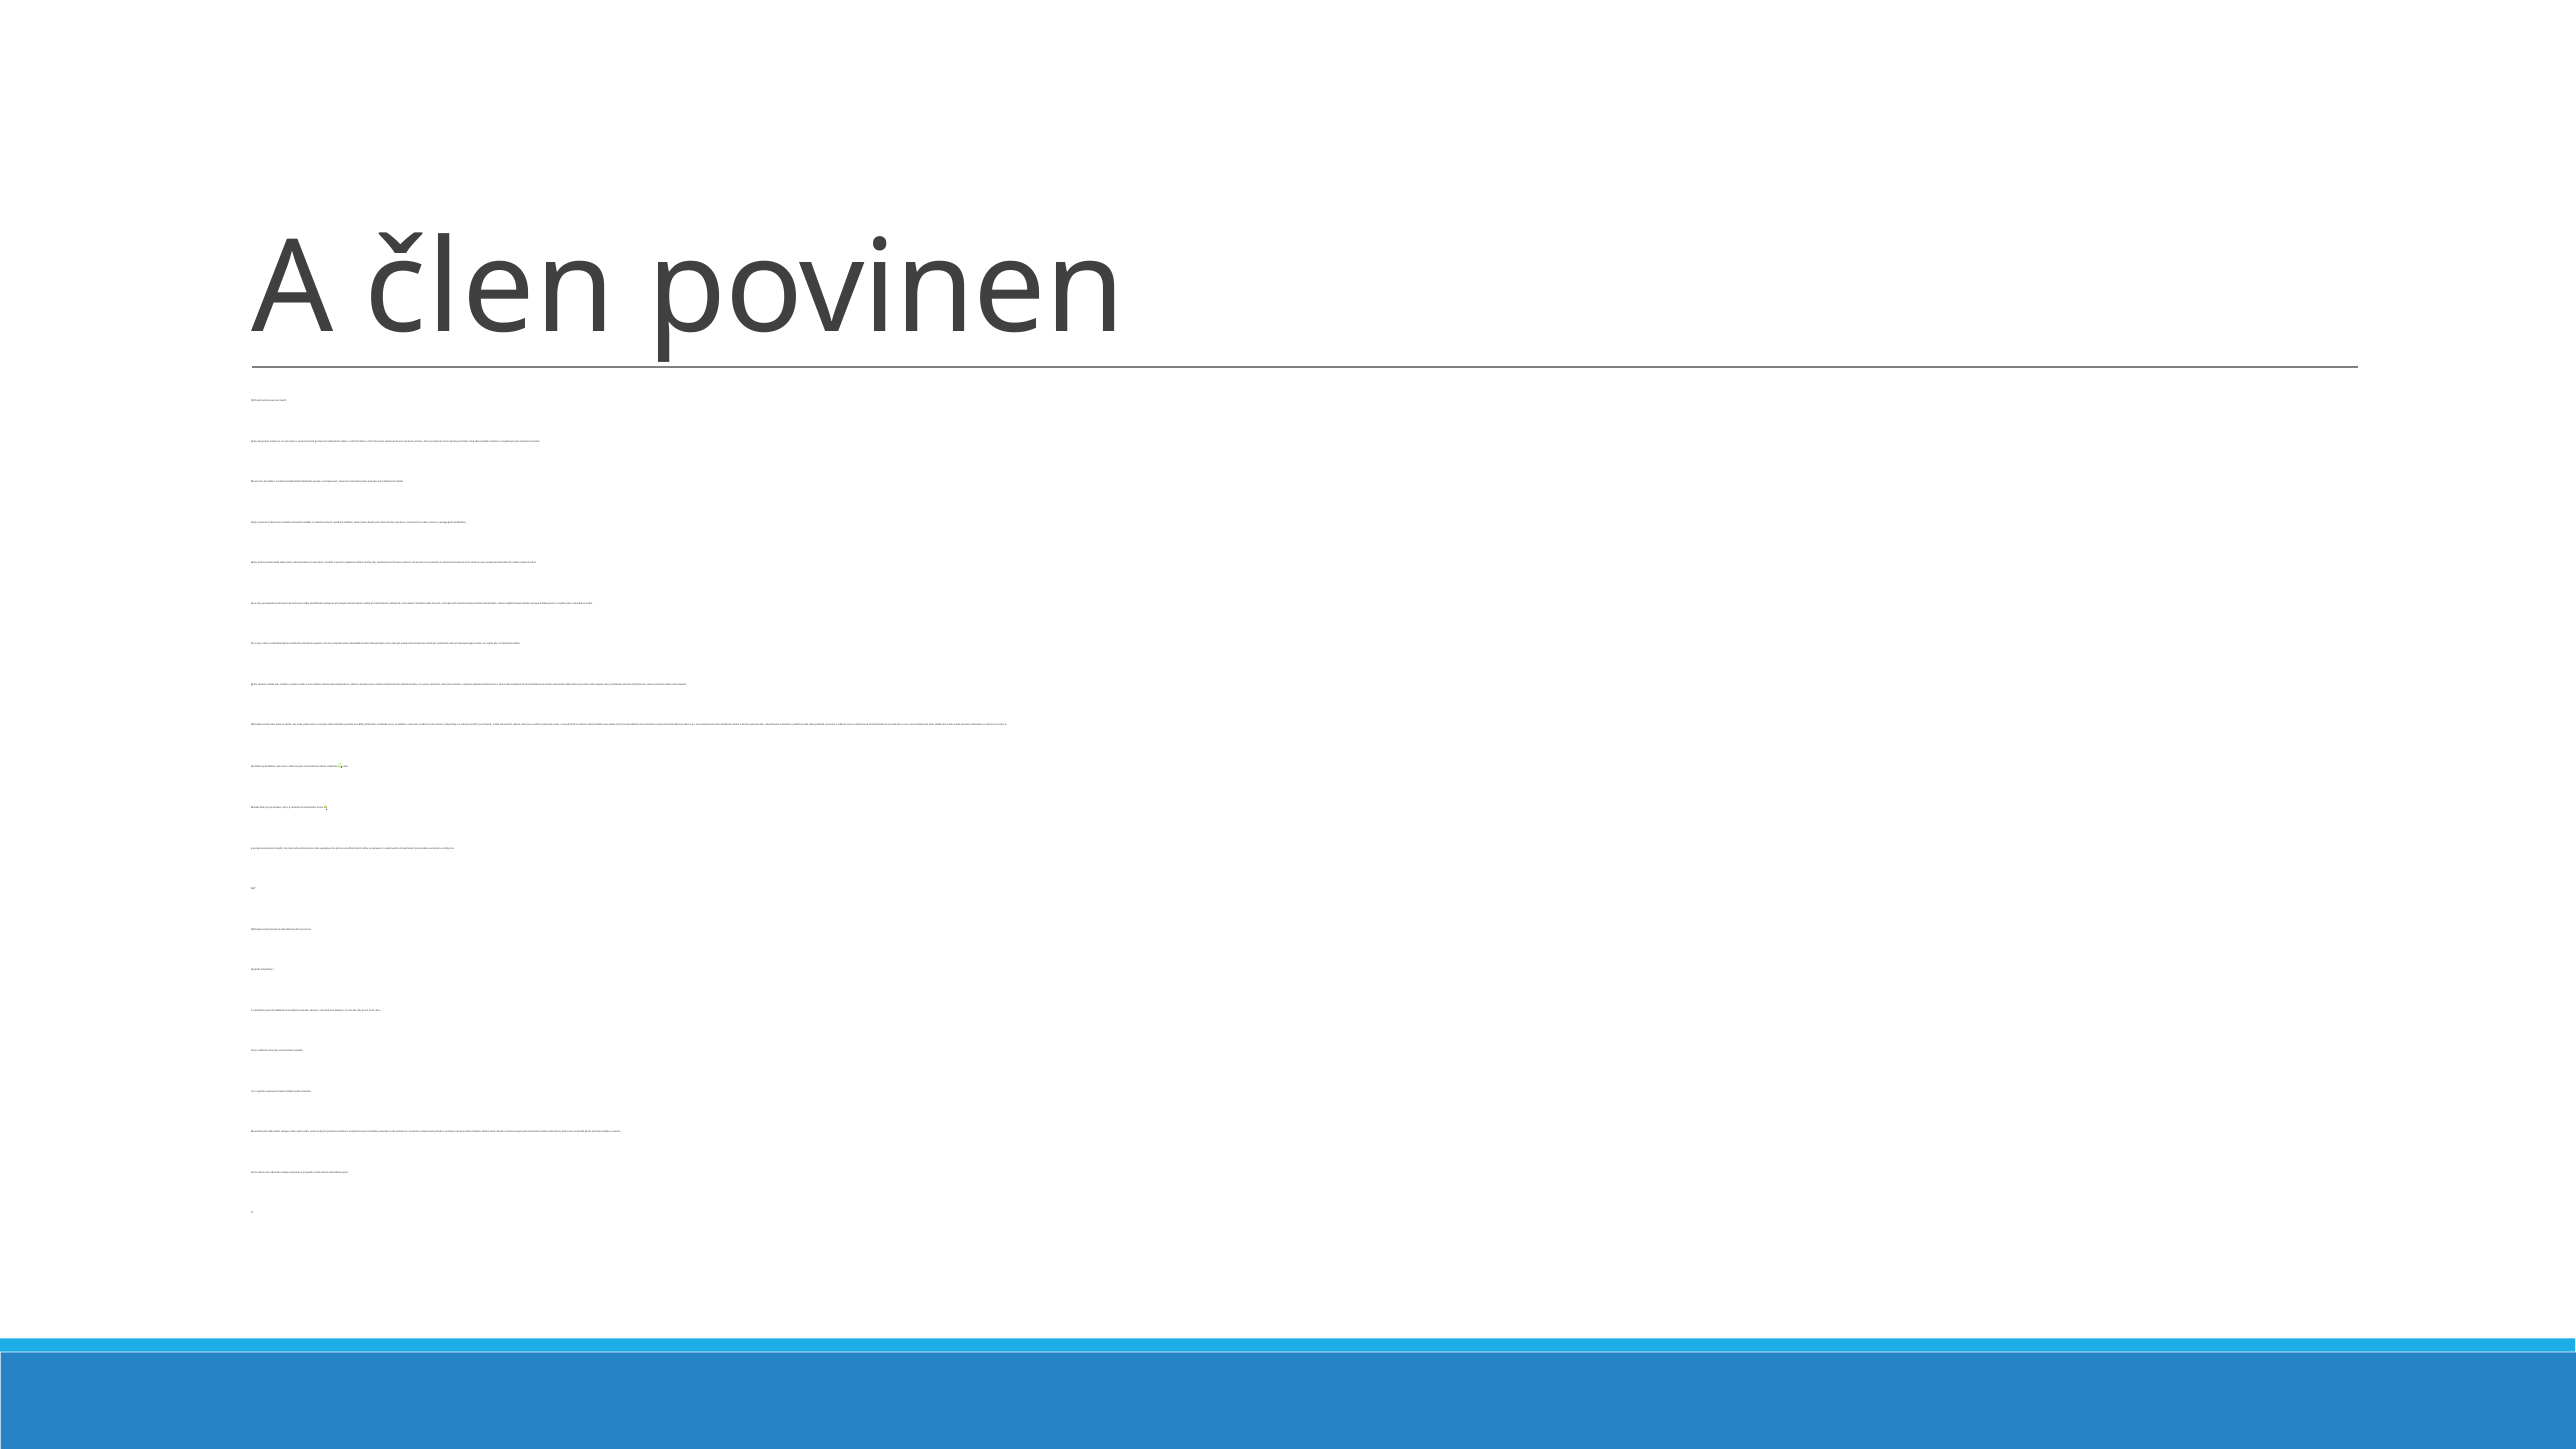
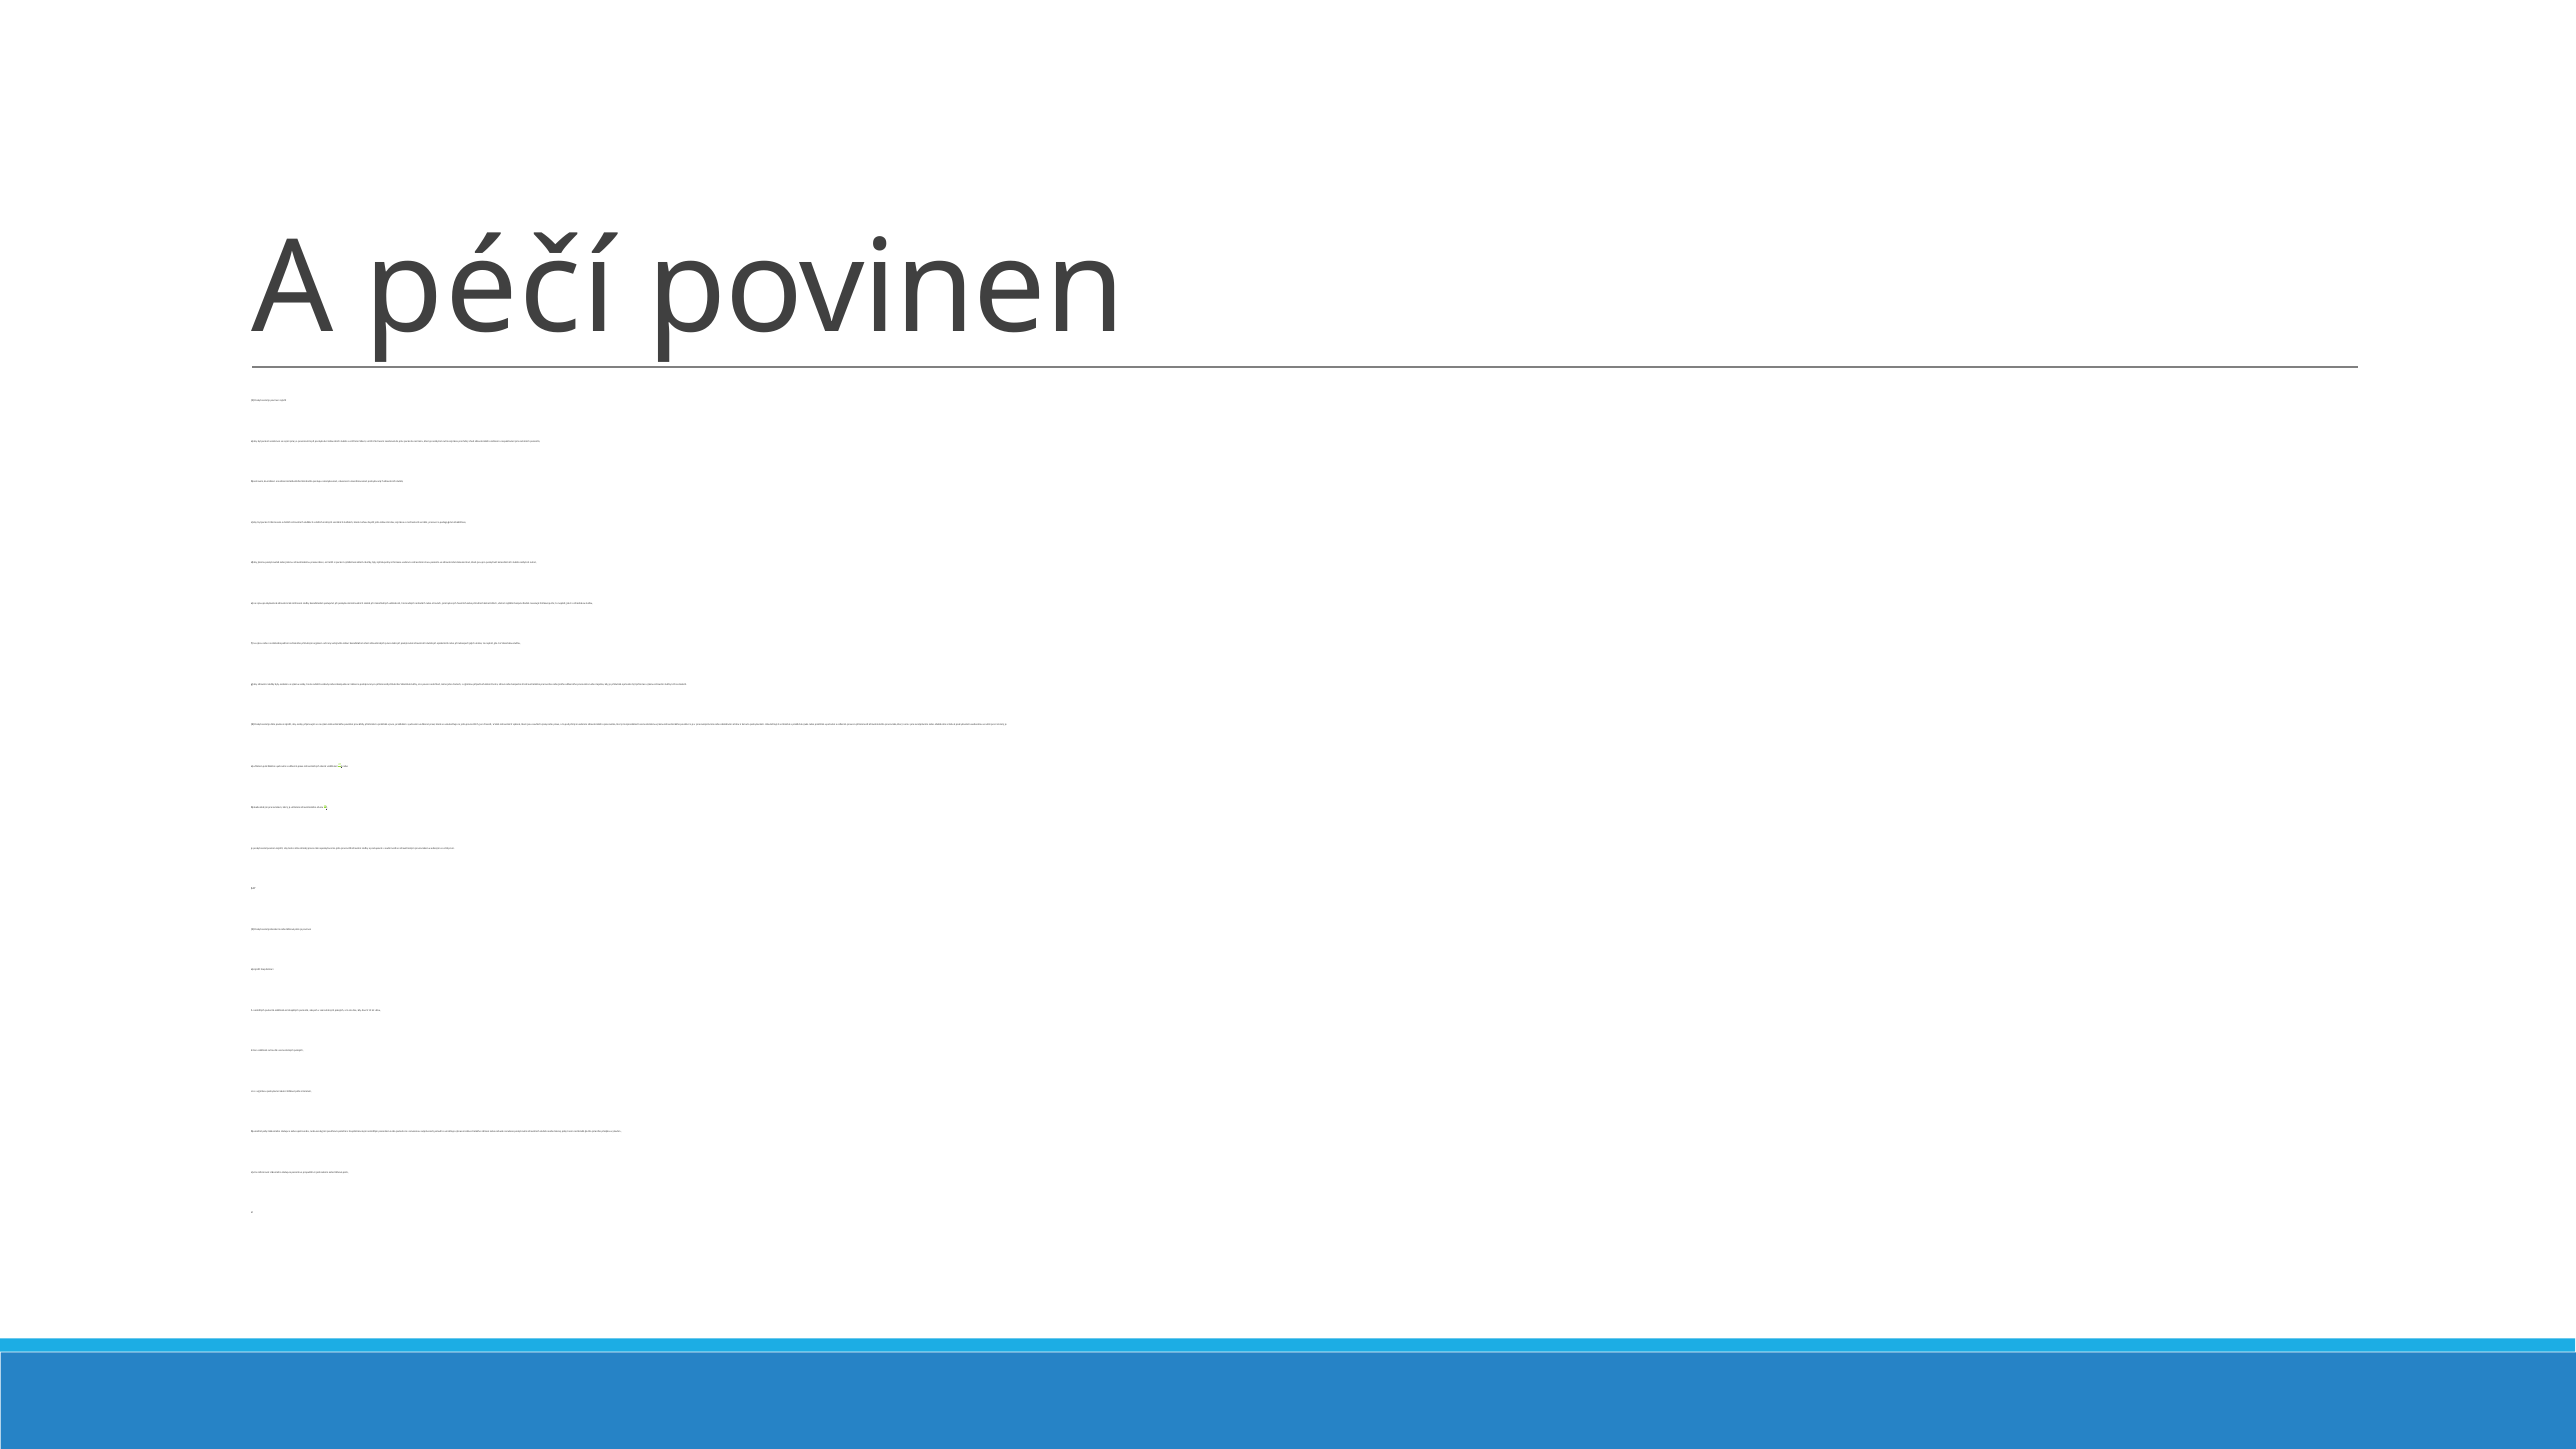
člen: člen -> péčí
